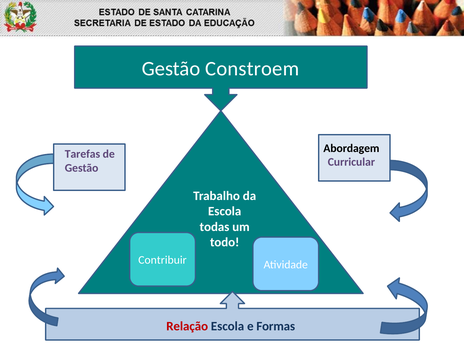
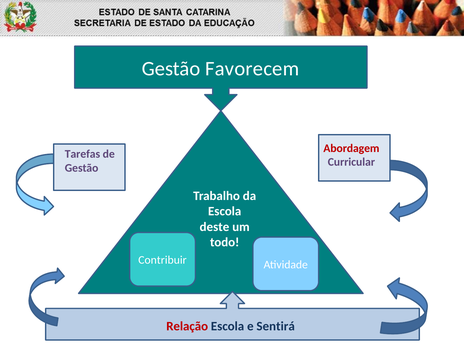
Constroem: Constroem -> Favorecem
Abordagem colour: black -> red
todas: todas -> deste
Formas: Formas -> Sentirá
